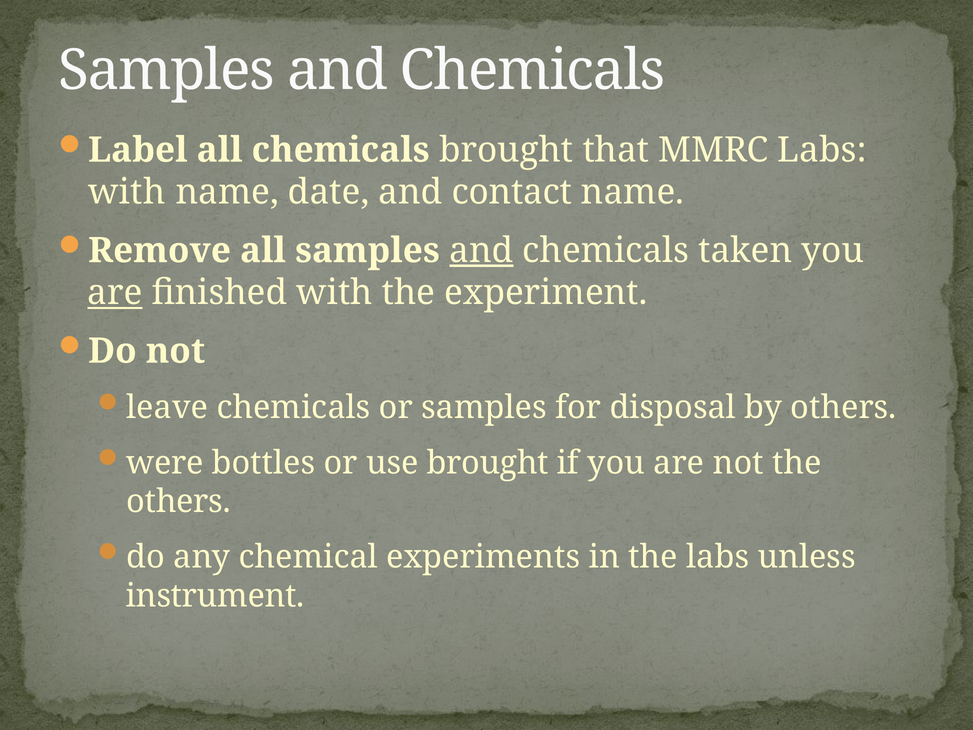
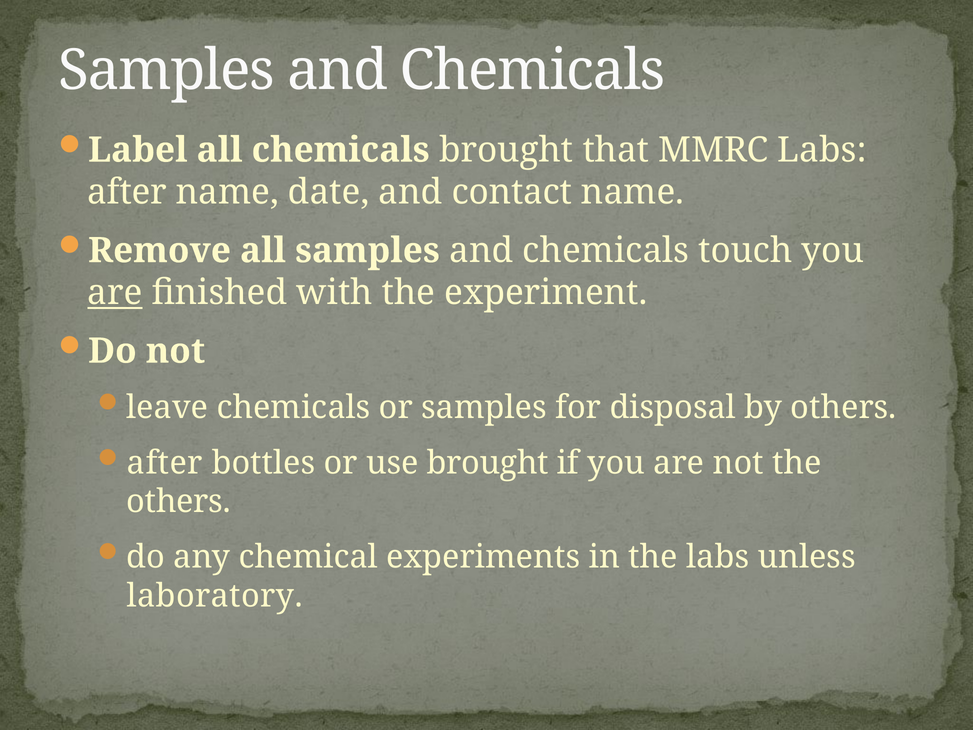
with at (127, 192): with -> after
and at (481, 251) underline: present -> none
taken: taken -> touch
were at (165, 463): were -> after
instrument: instrument -> laboratory
